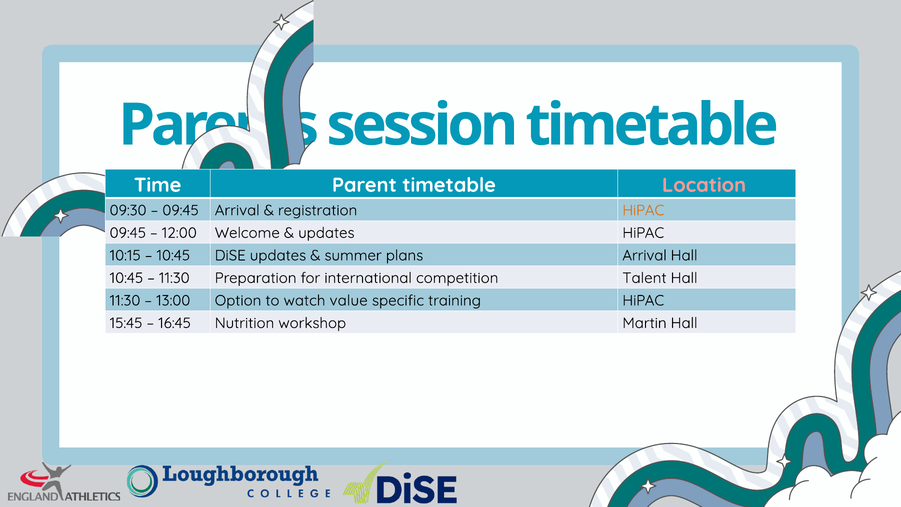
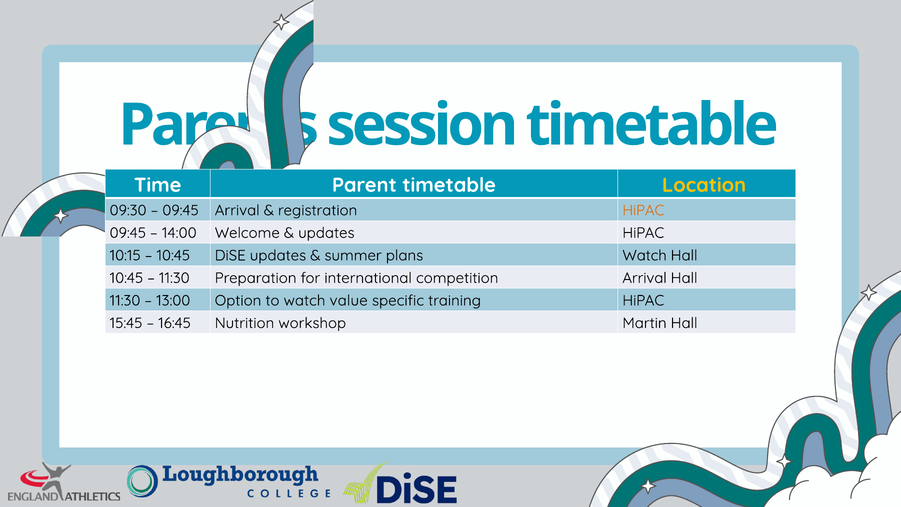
Location colour: pink -> yellow
12:00: 12:00 -> 14:00
plans Arrival: Arrival -> Watch
competition Talent: Talent -> Arrival
